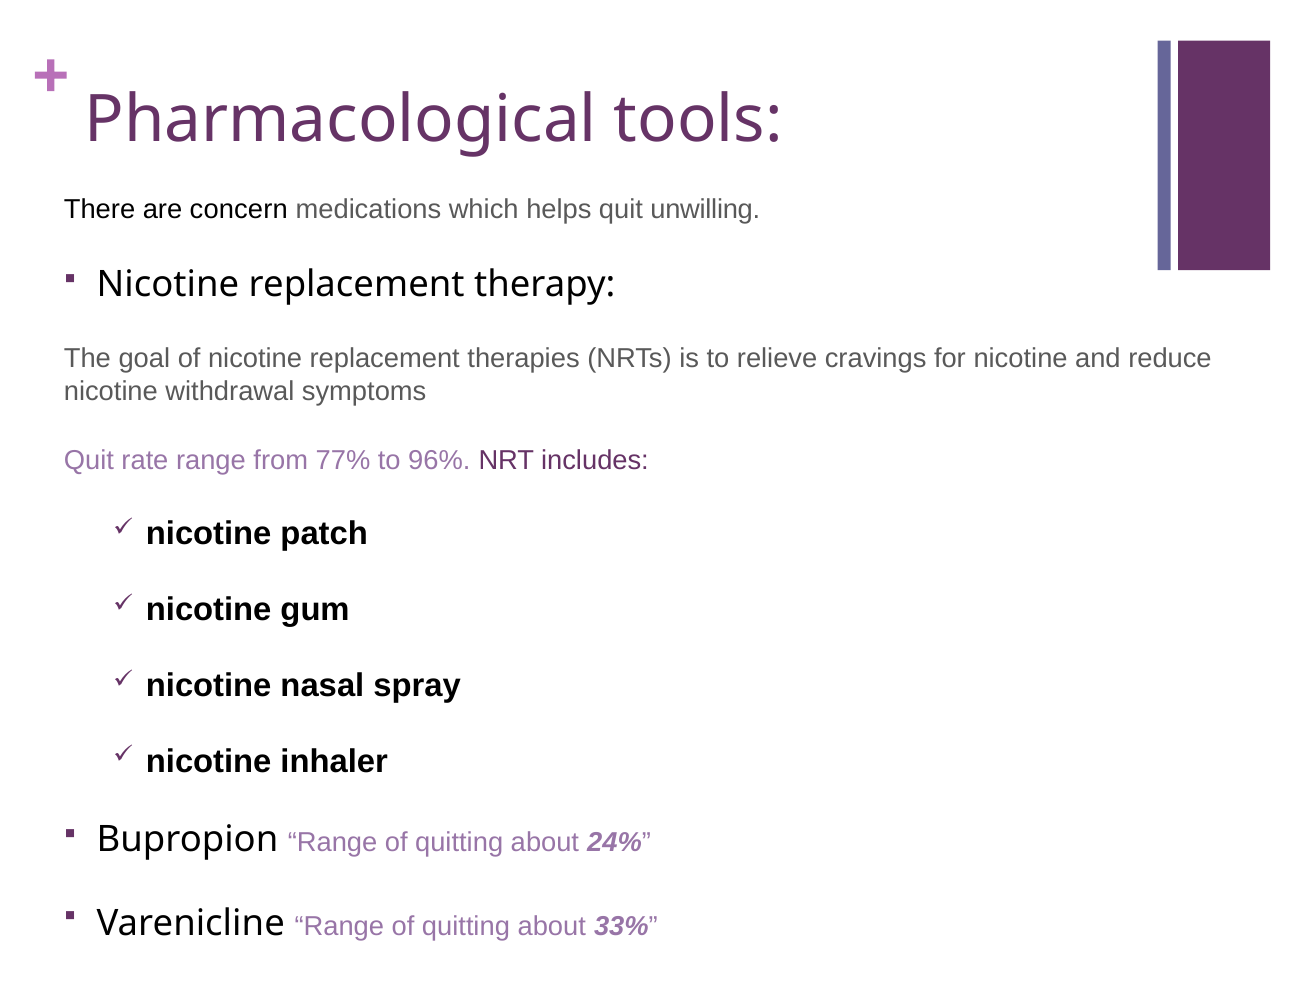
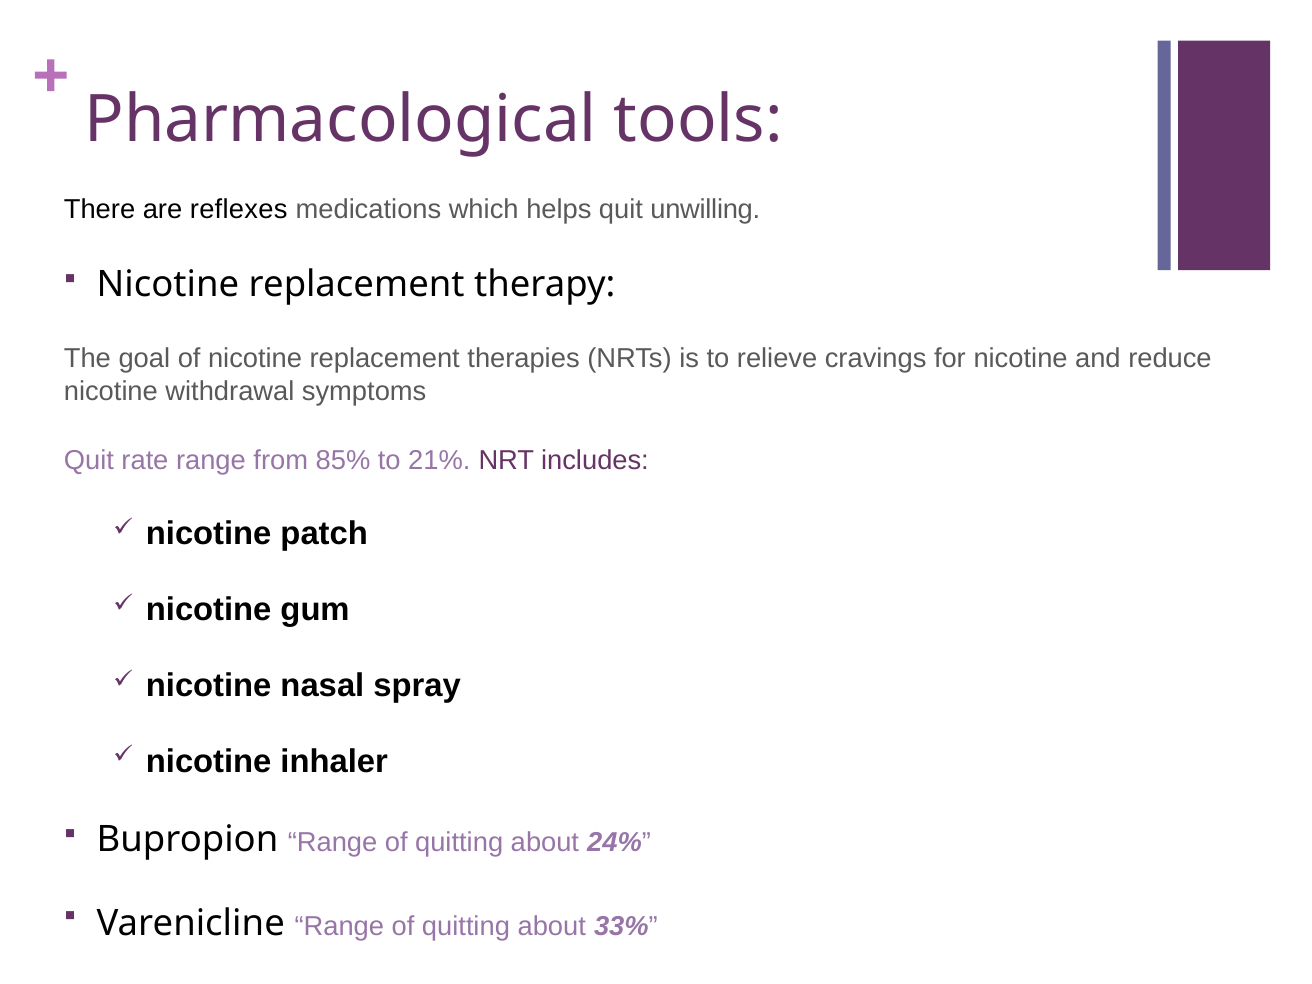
concern: concern -> reflexes
77%: 77% -> 85%
96%: 96% -> 21%
